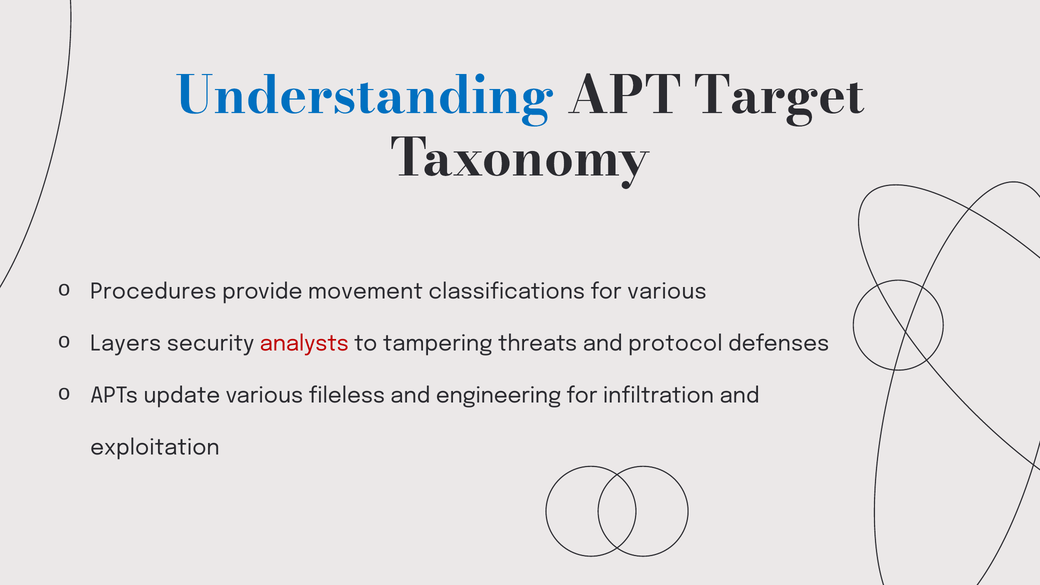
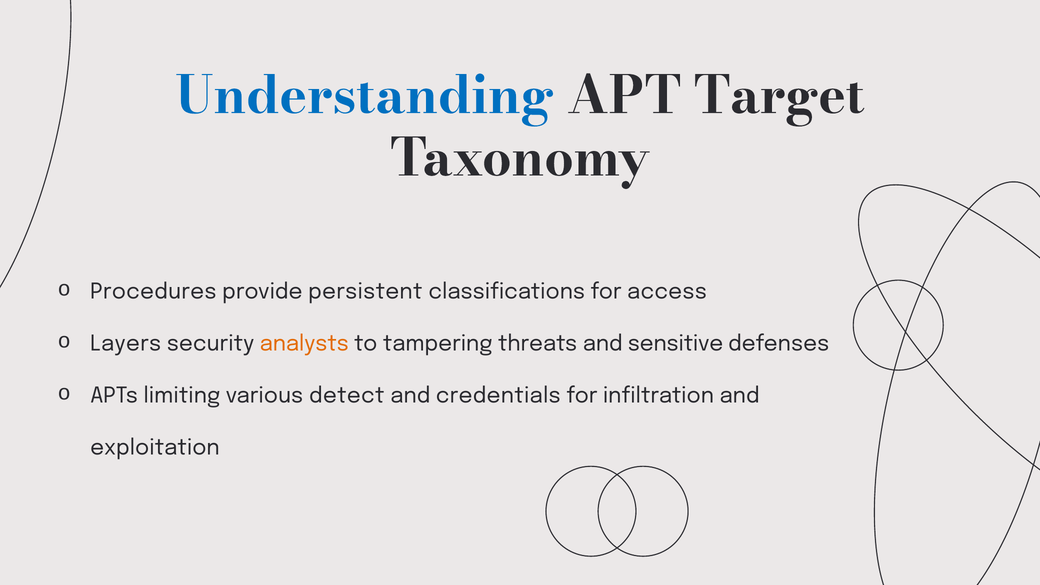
movement: movement -> persistent
for various: various -> access
analysts colour: red -> orange
protocol: protocol -> sensitive
update: update -> limiting
fileless: fileless -> detect
engineering: engineering -> credentials
